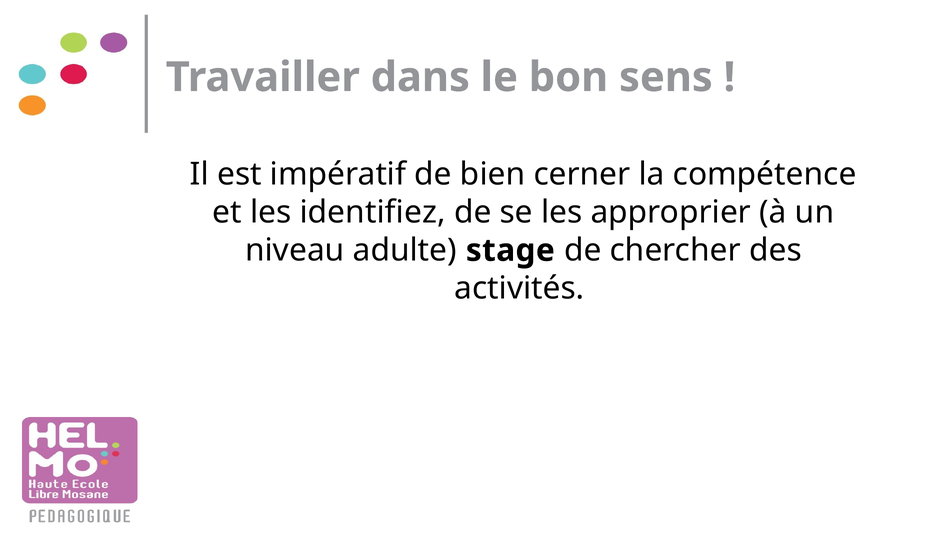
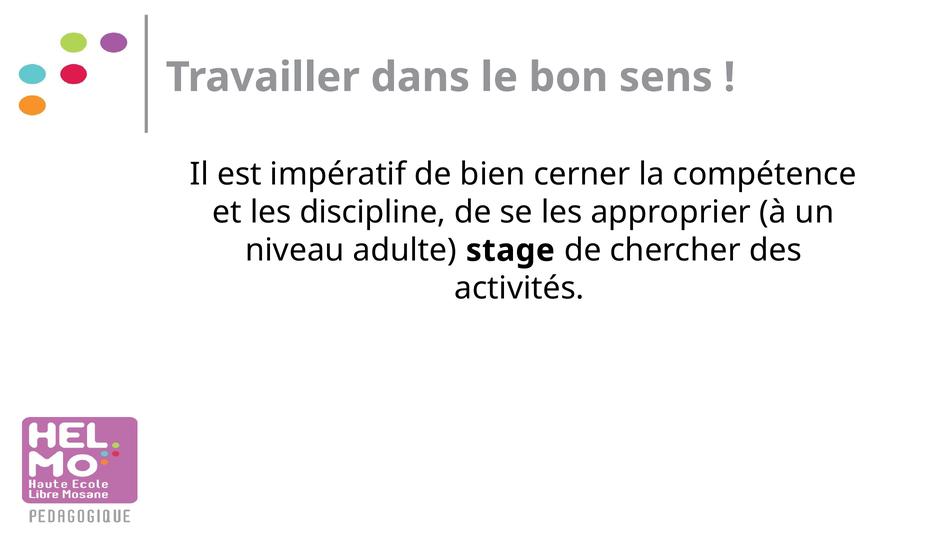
identifiez: identifiez -> discipline
